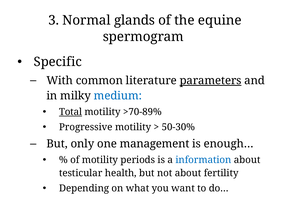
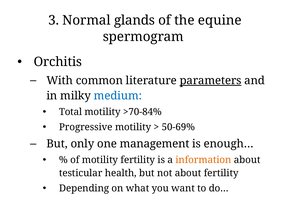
Specific: Specific -> Orchitis
Total underline: present -> none
>70-89%: >70-89% -> >70-84%
50-30%: 50-30% -> 50-69%
motility periods: periods -> fertility
information colour: blue -> orange
